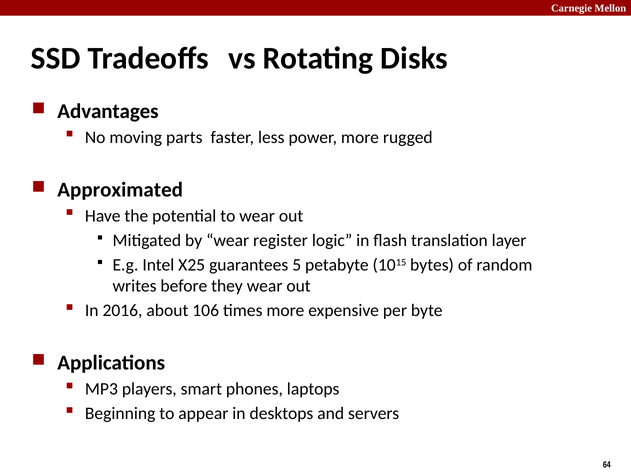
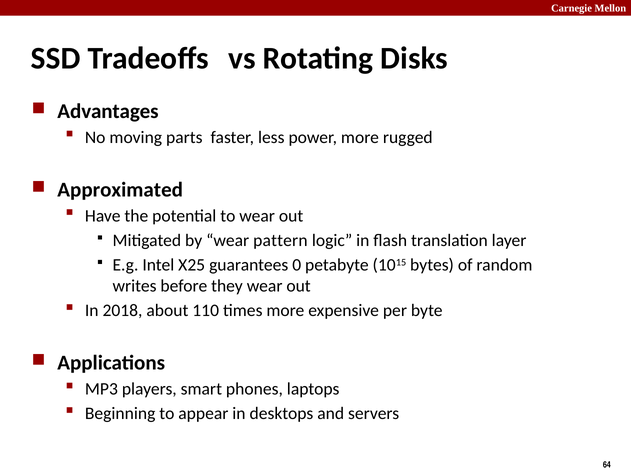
register: register -> pattern
5: 5 -> 0
2016: 2016 -> 2018
106: 106 -> 110
